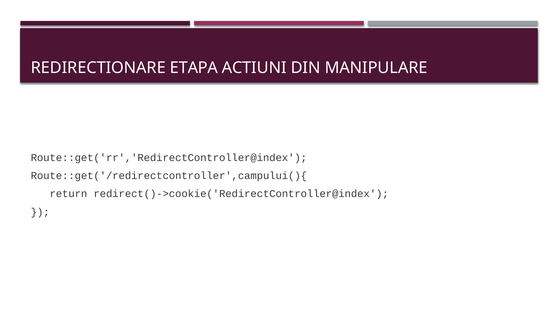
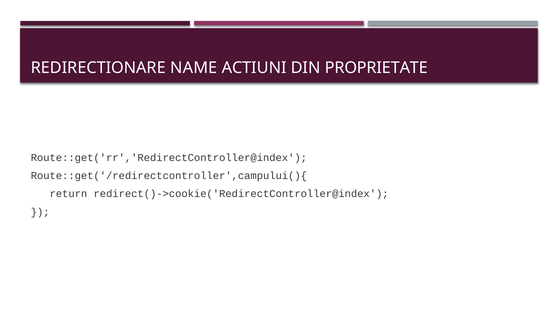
ETAPA: ETAPA -> NAME
MANIPULARE: MANIPULARE -> PROPRIETATE
